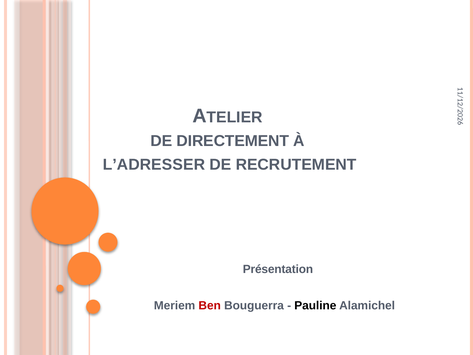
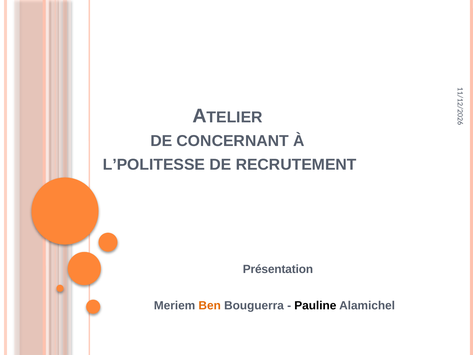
DIRECTEMENT: DIRECTEMENT -> CONCERNANT
L’ADRESSER: L’ADRESSER -> L’POLITESSE
Ben colour: red -> orange
